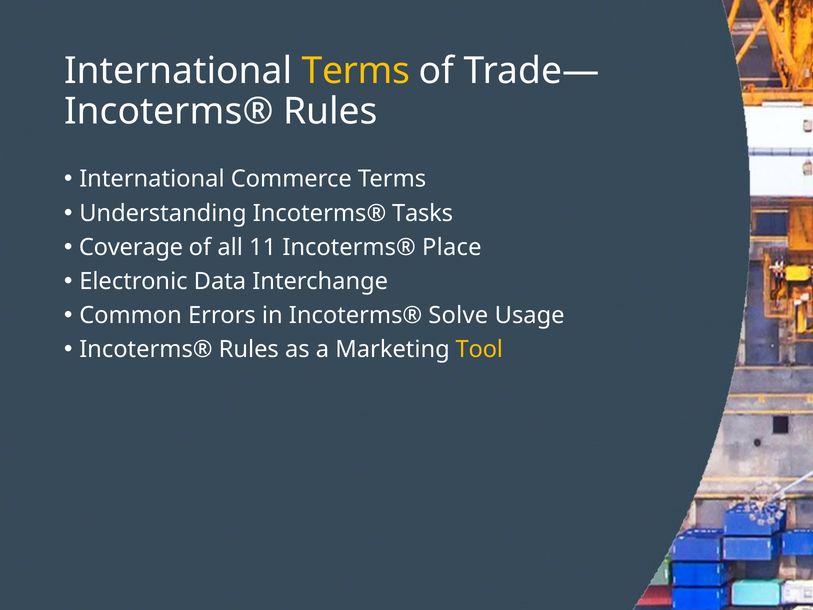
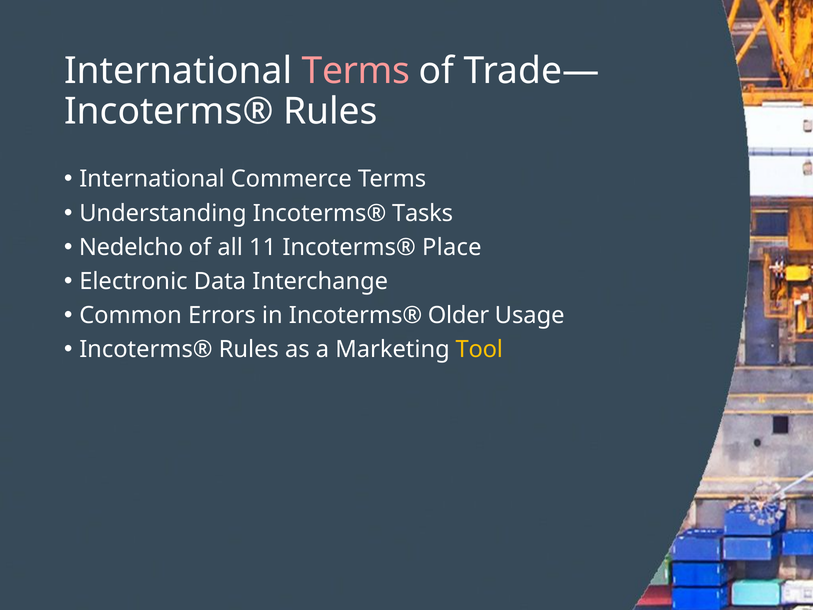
Terms at (356, 71) colour: yellow -> pink
Coverage: Coverage -> Nedelcho
Solve: Solve -> Older
